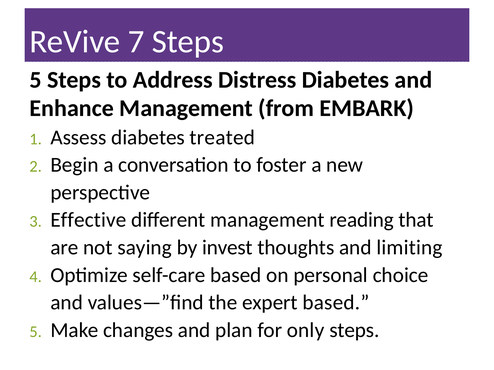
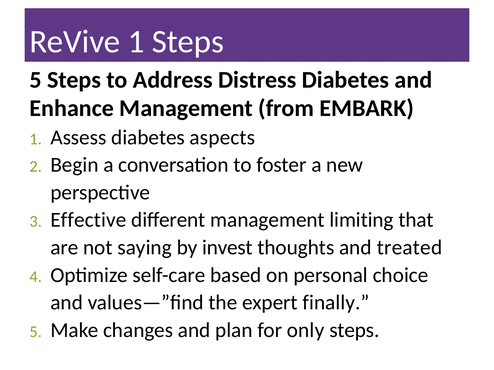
ReVive 7: 7 -> 1
treated: treated -> aspects
reading: reading -> limiting
limiting: limiting -> treated
expert based: based -> finally
